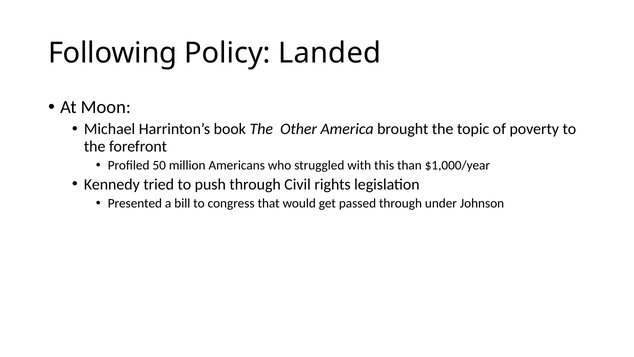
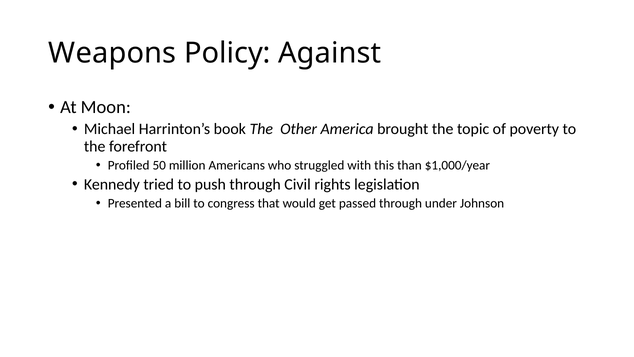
Following: Following -> Weapons
Landed: Landed -> Against
